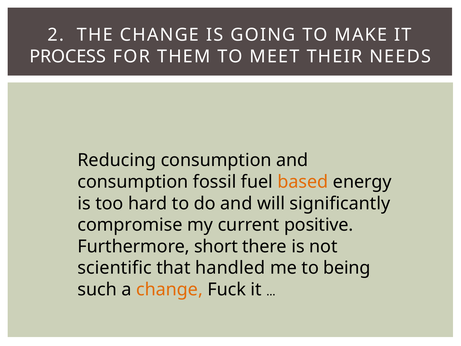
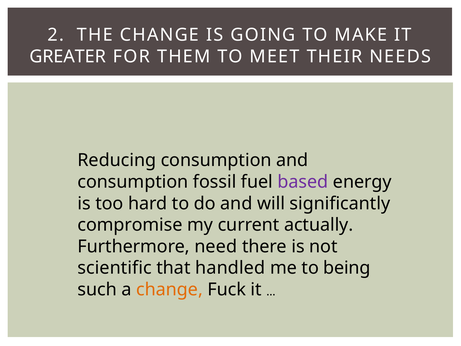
PROCESS: PROCESS -> GREATER
based colour: orange -> purple
positive: positive -> actually
short: short -> need
